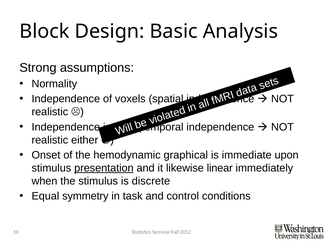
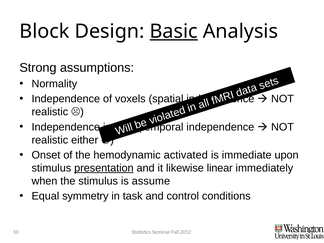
Basic underline: none -> present
graphical: graphical -> activated
discrete: discrete -> assume
